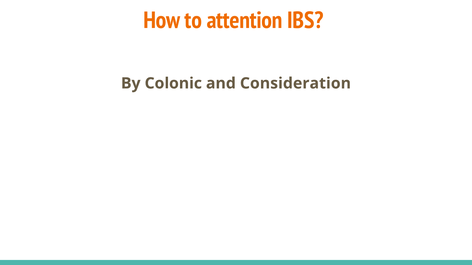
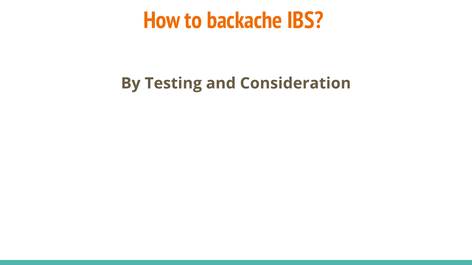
attention: attention -> backache
Colonic: Colonic -> Testing
